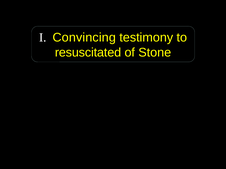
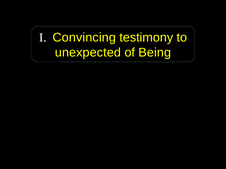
resuscitated: resuscitated -> unexpected
Stone: Stone -> Being
